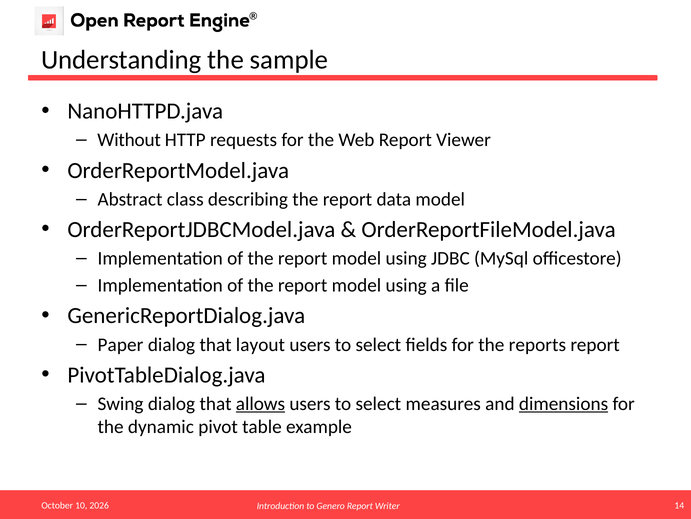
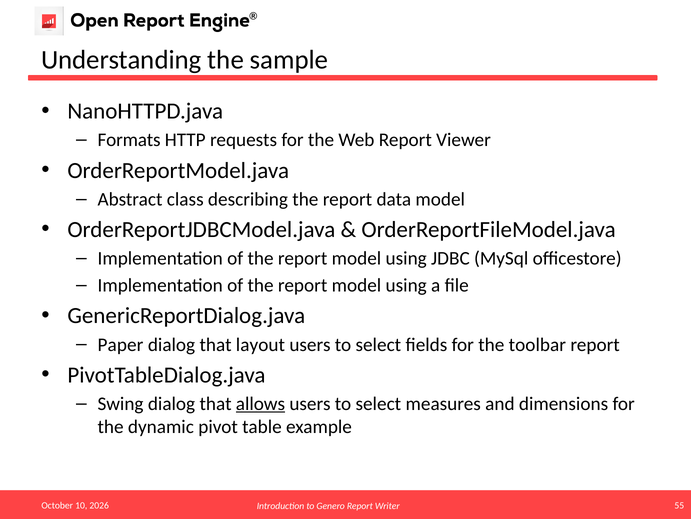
Without: Without -> Formats
reports: reports -> toolbar
dimensions underline: present -> none
14: 14 -> 55
